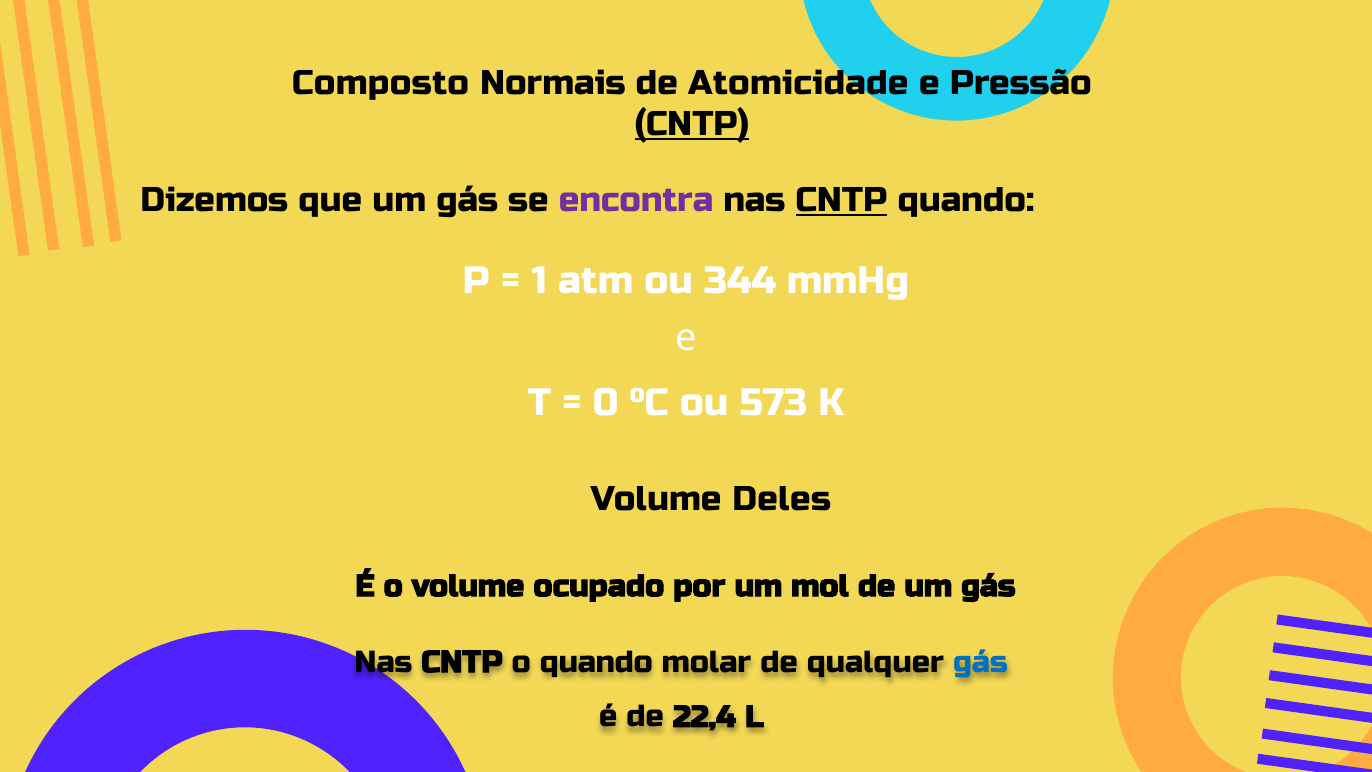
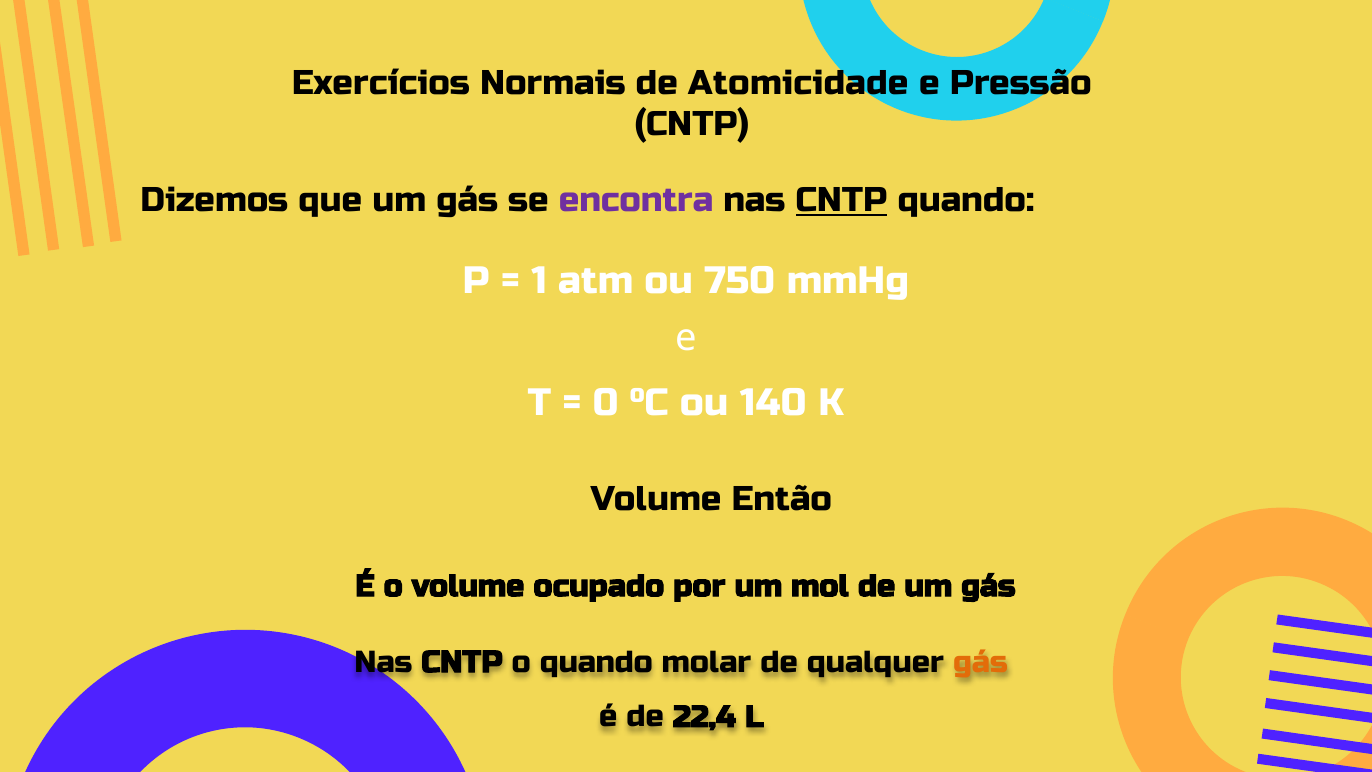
Composto: Composto -> Exercícios
CNTP at (692, 125) underline: present -> none
344: 344 -> 750
573: 573 -> 140
Deles: Deles -> Então
gás at (980, 662) colour: blue -> orange
